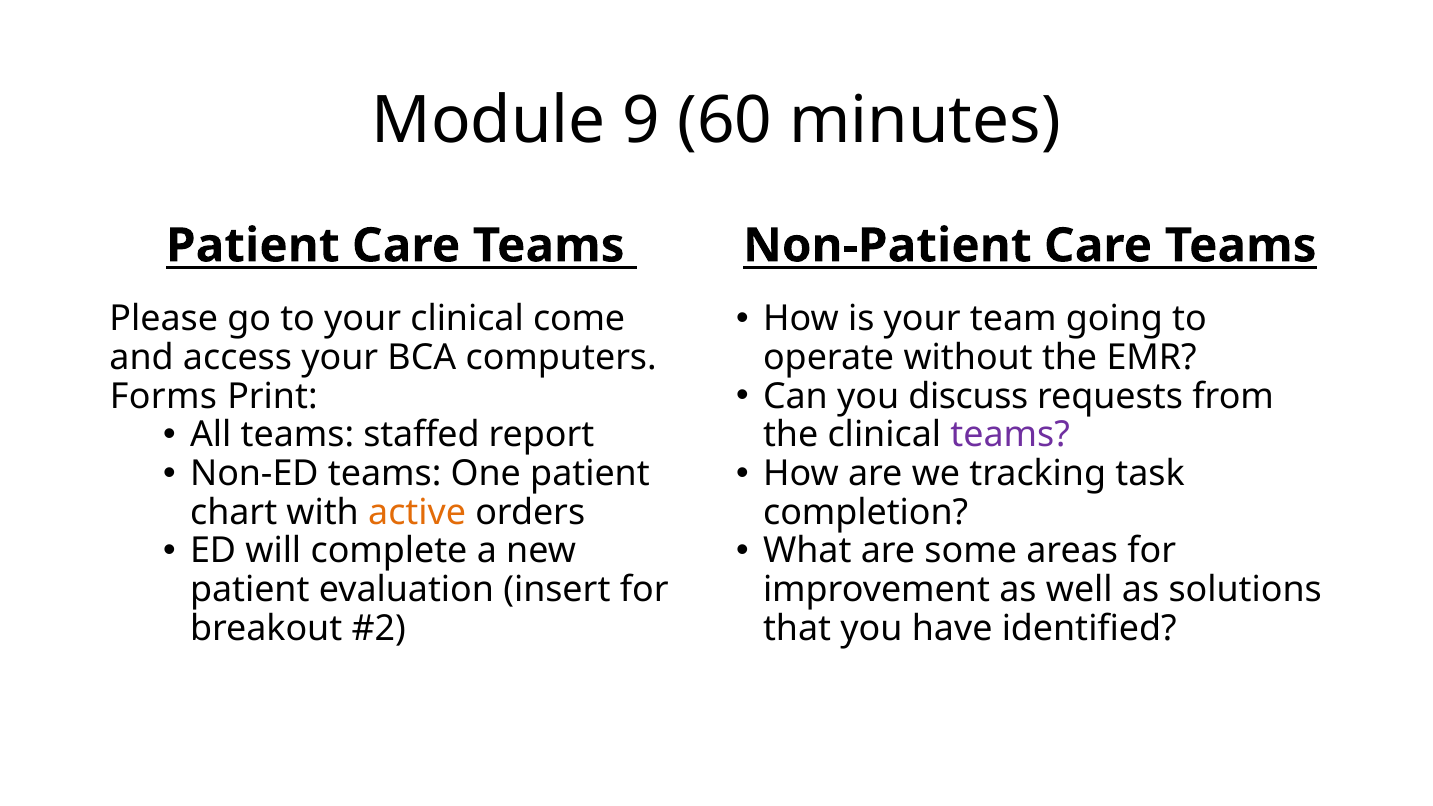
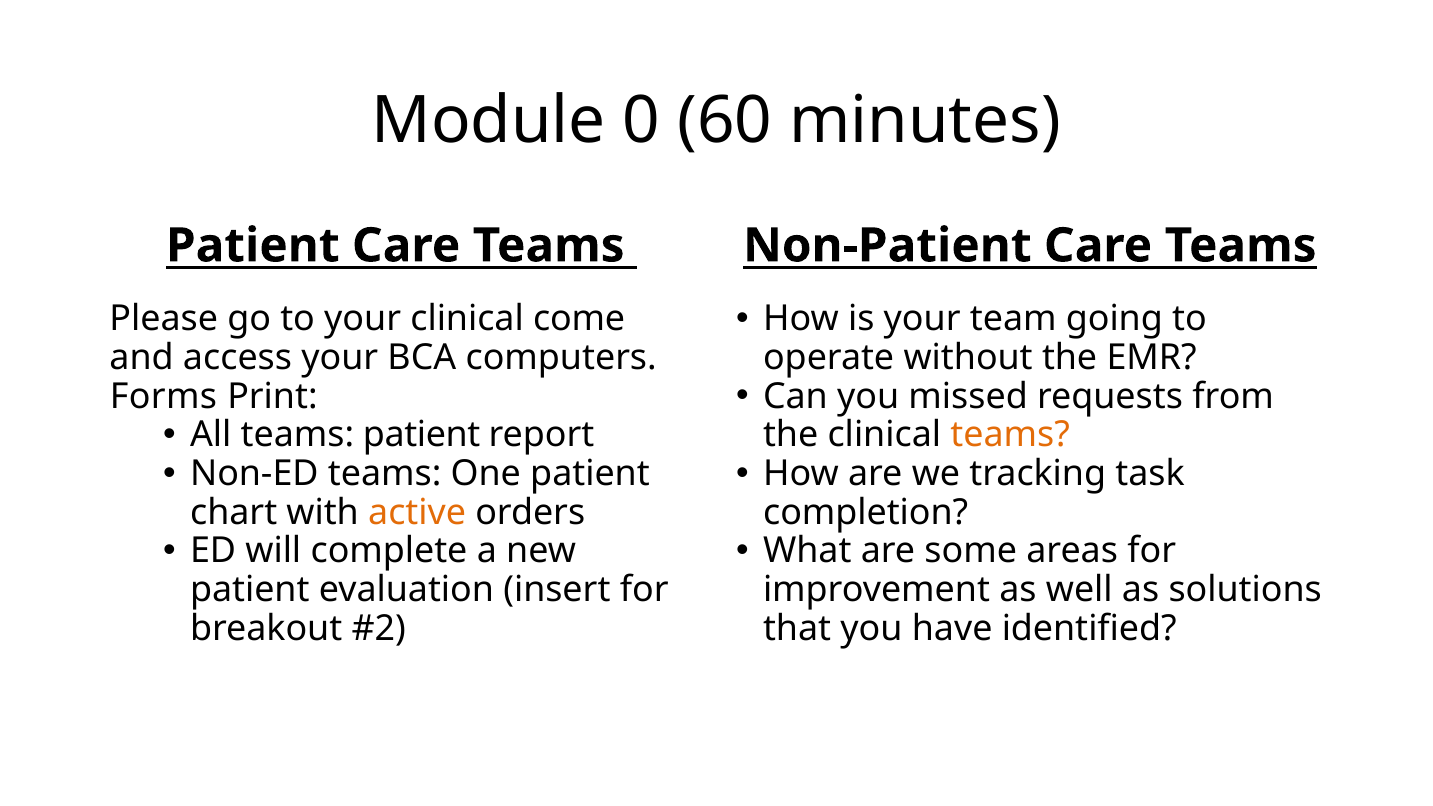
9: 9 -> 0
discuss: discuss -> missed
teams staffed: staffed -> patient
teams at (1010, 435) colour: purple -> orange
